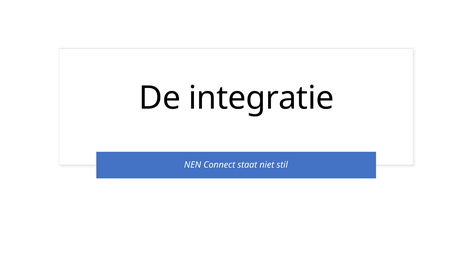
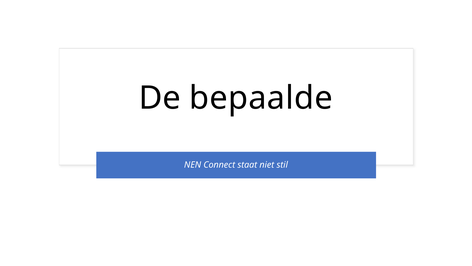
integratie: integratie -> bepaalde
